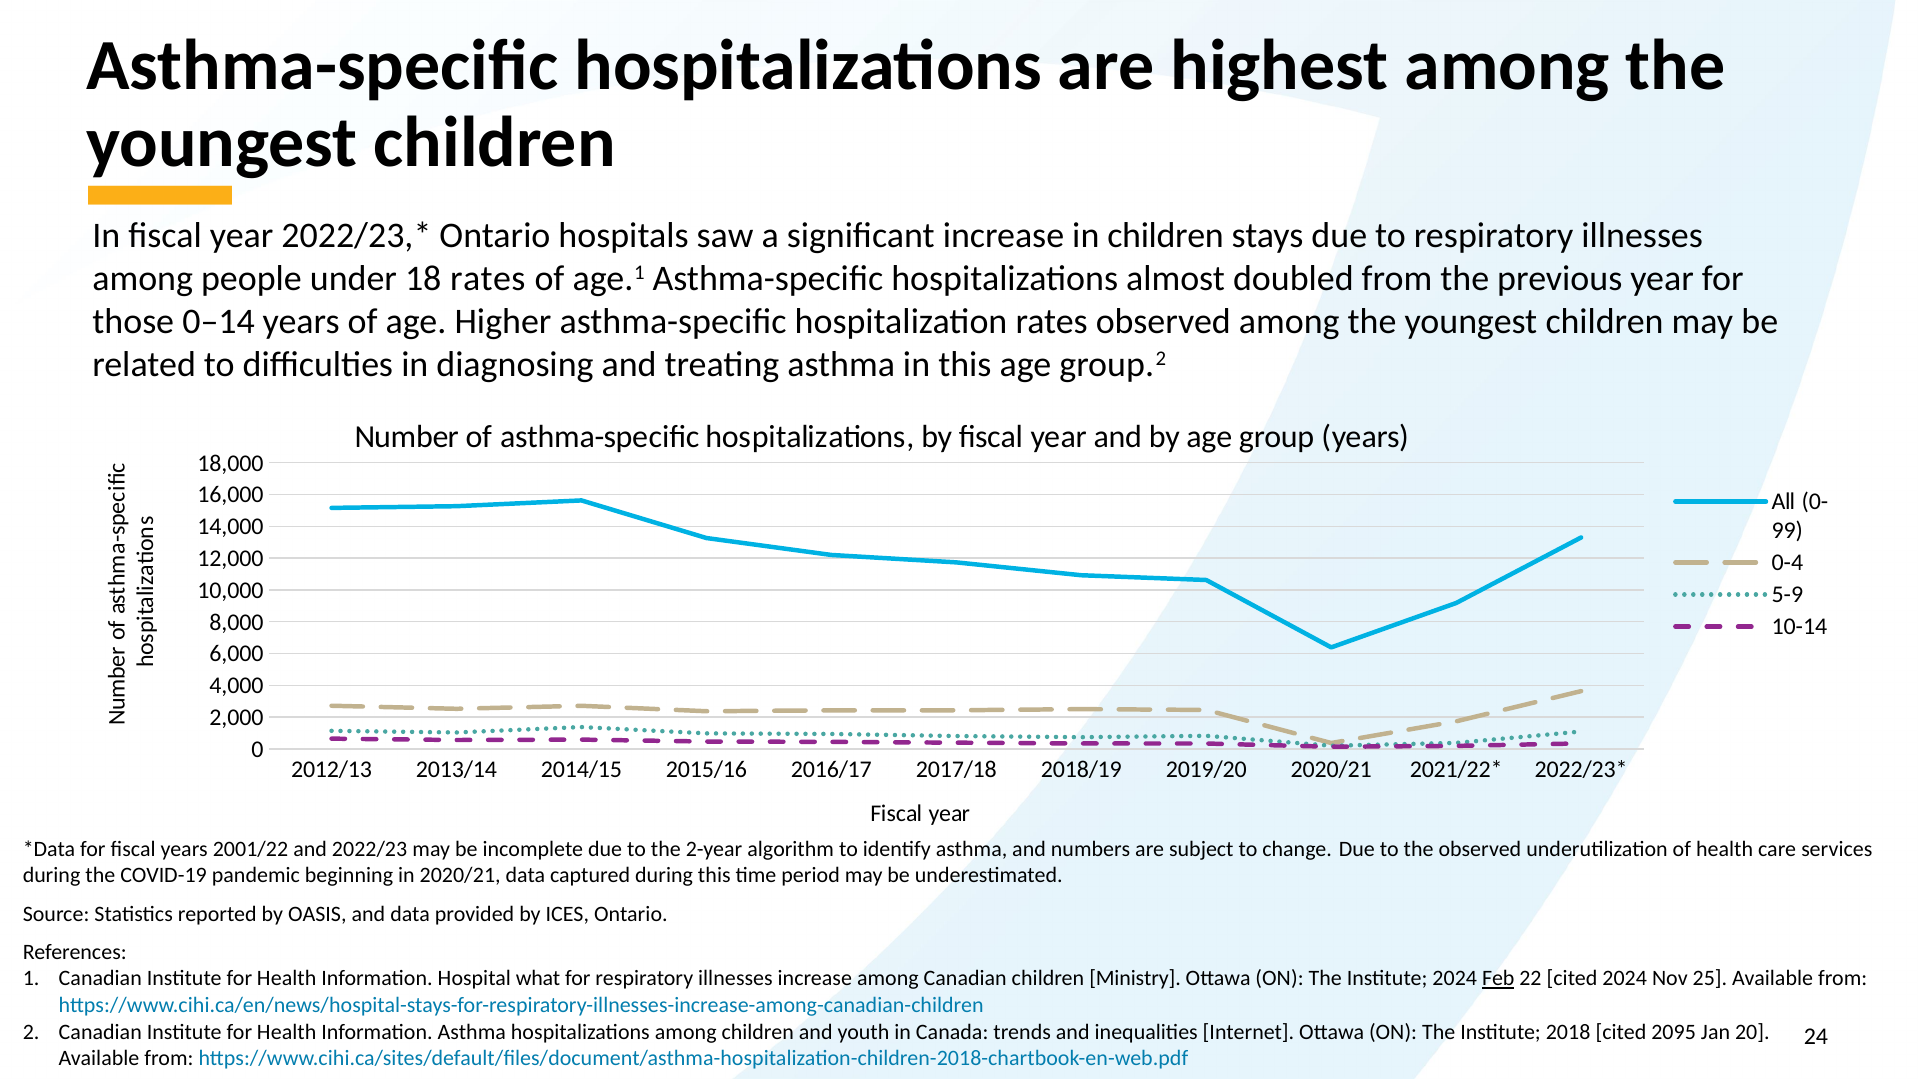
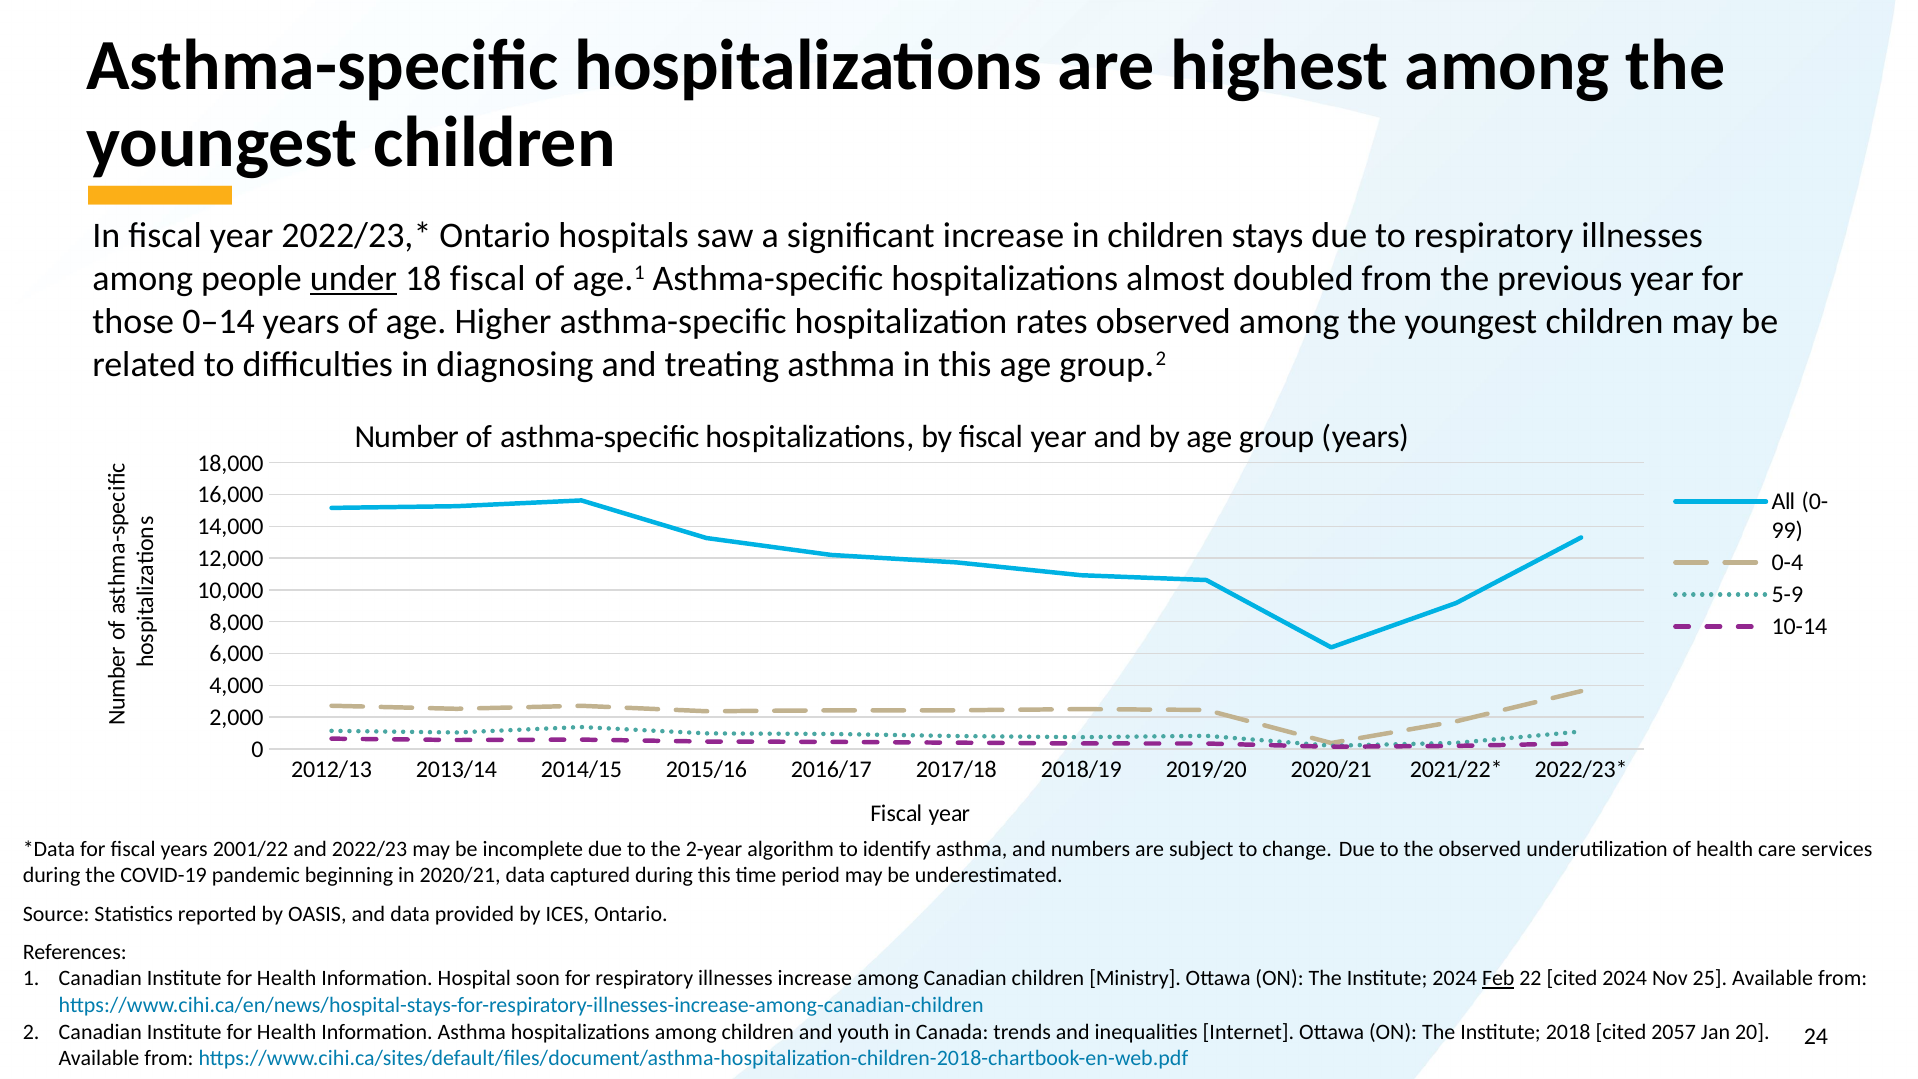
under underline: none -> present
18 rates: rates -> fiscal
what: what -> soon
2095: 2095 -> 2057
